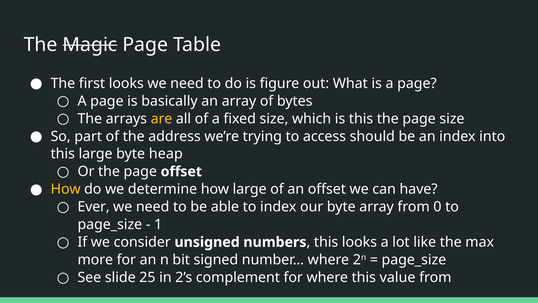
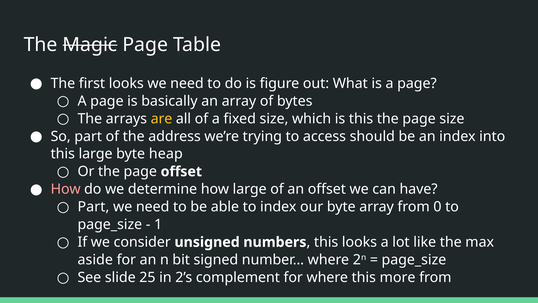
How at (66, 189) colour: yellow -> pink
Ever at (94, 207): Ever -> Part
more: more -> aside
value: value -> more
